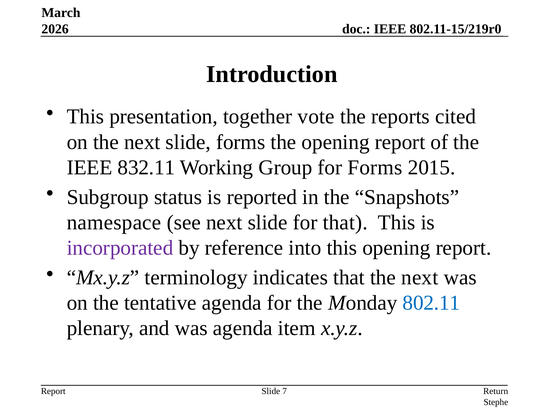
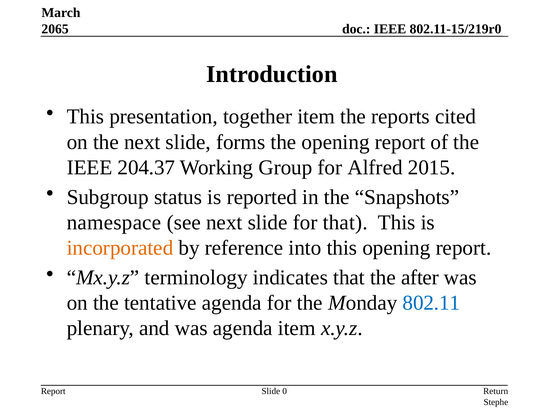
2026: 2026 -> 2065
together vote: vote -> item
832.11: 832.11 -> 204.37
for Forms: Forms -> Alfred
incorporated colour: purple -> orange
that the next: next -> after
7: 7 -> 0
